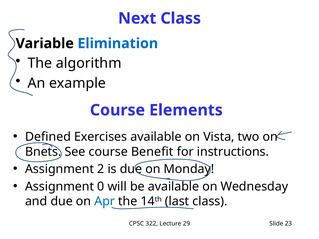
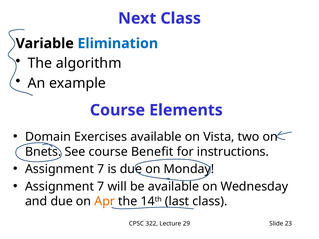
Defined: Defined -> Domain
2 at (101, 169): 2 -> 7
0 at (101, 187): 0 -> 7
Apr colour: blue -> orange
